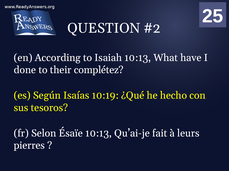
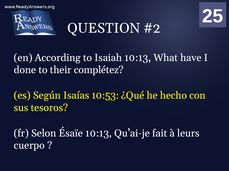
10:19: 10:19 -> 10:53
pierres: pierres -> cuerpo
